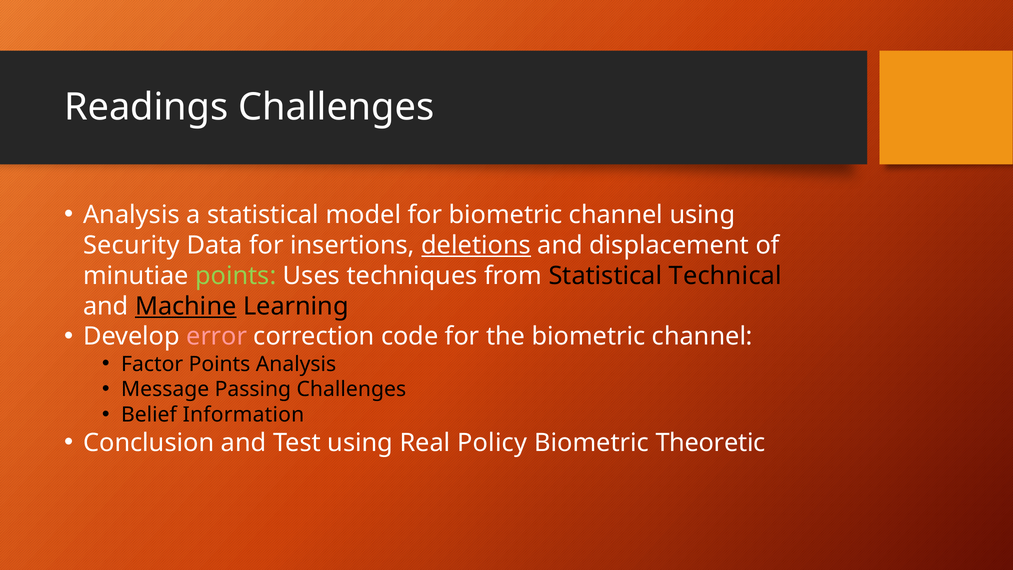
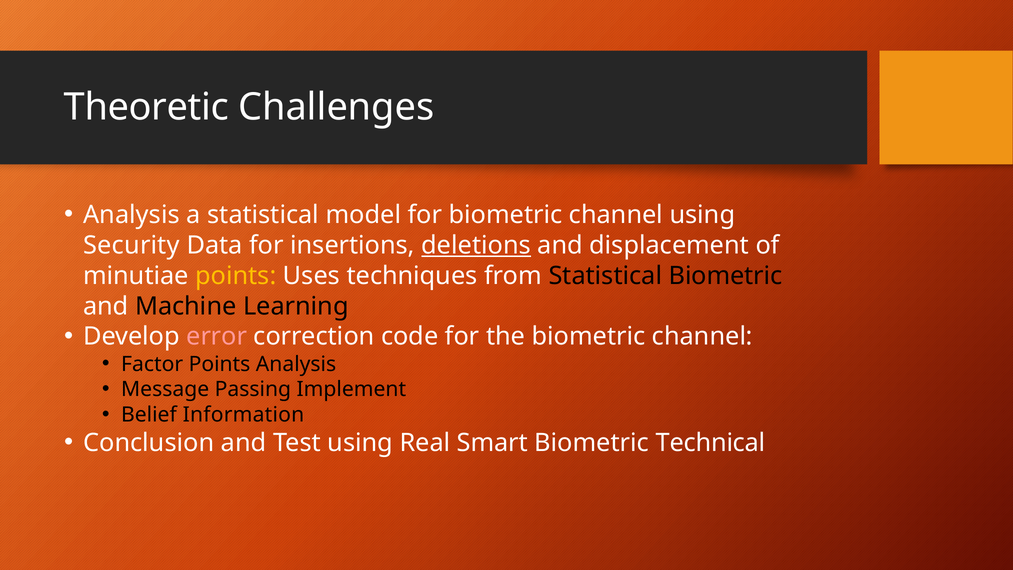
Readings: Readings -> Theoretic
points at (236, 276) colour: light green -> yellow
Statistical Technical: Technical -> Biometric
Machine underline: present -> none
Passing Challenges: Challenges -> Implement
Policy: Policy -> Smart
Theoretic: Theoretic -> Technical
